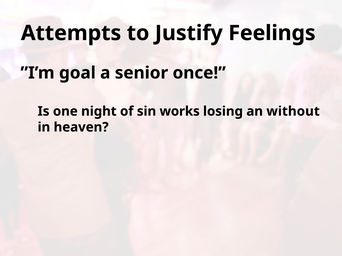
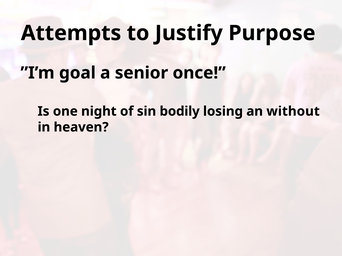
Feelings: Feelings -> Purpose
works: works -> bodily
